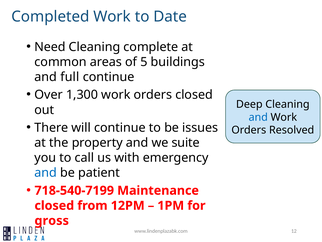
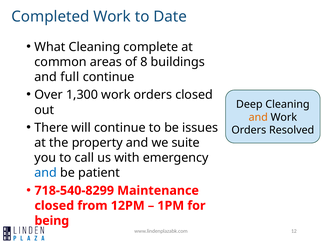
Need: Need -> What
5: 5 -> 8
and at (258, 117) colour: blue -> orange
718-540-7199: 718-540-7199 -> 718-540-8299
gross: gross -> being
